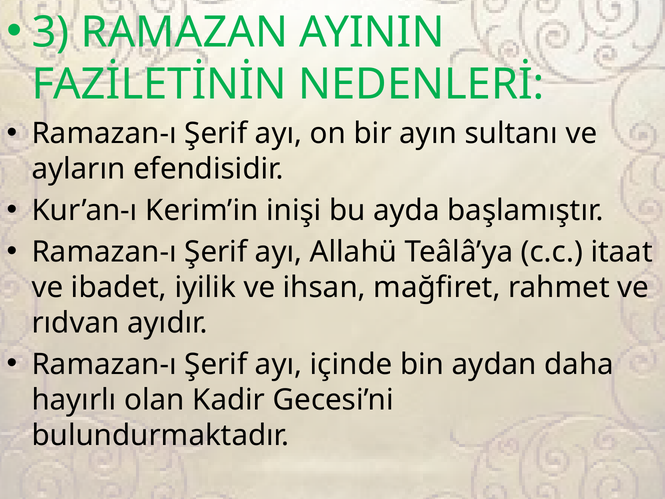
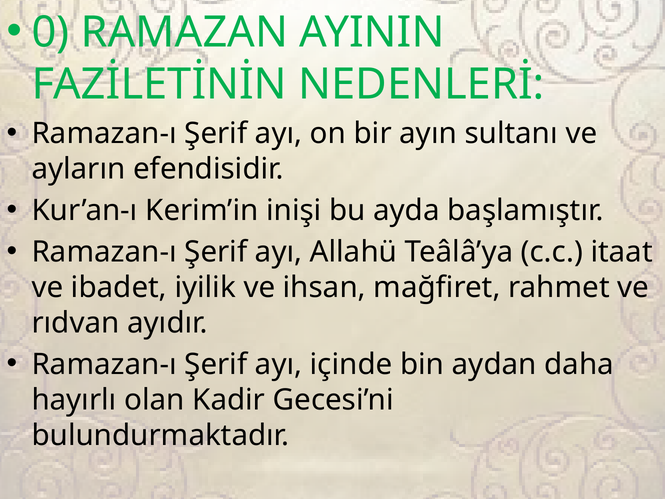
3: 3 -> 0
